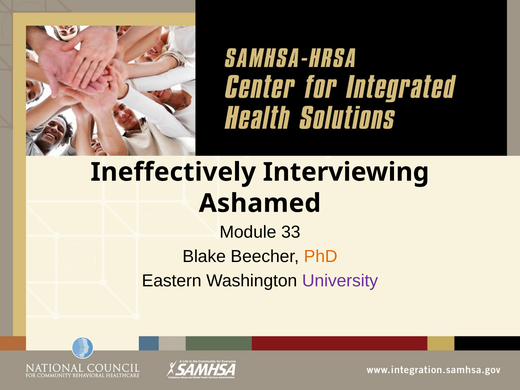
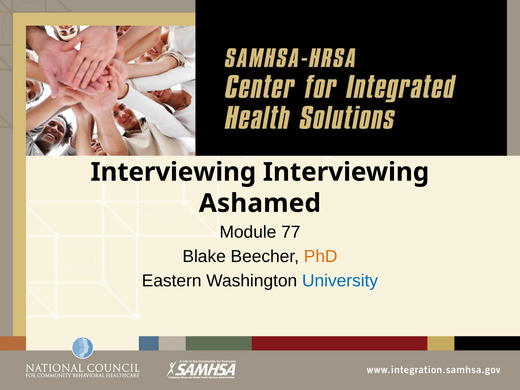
Ineffectively at (173, 172): Ineffectively -> Interviewing
33: 33 -> 77
University colour: purple -> blue
